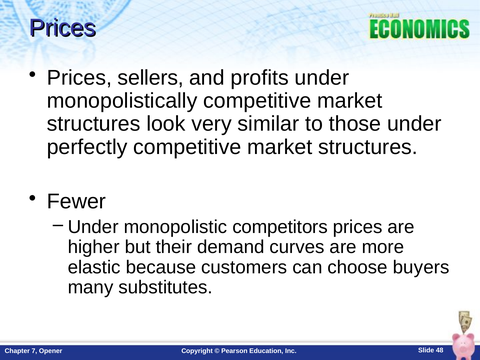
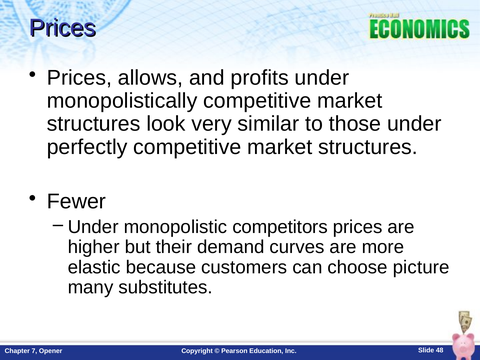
sellers: sellers -> allows
buyers: buyers -> picture
